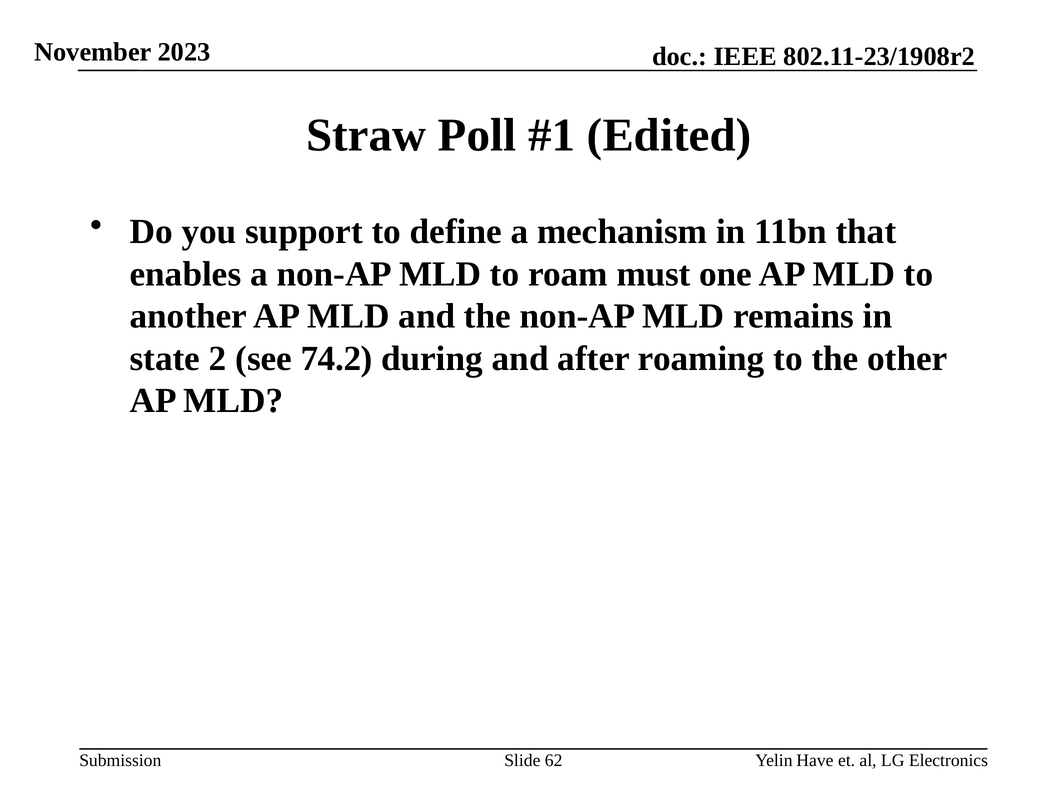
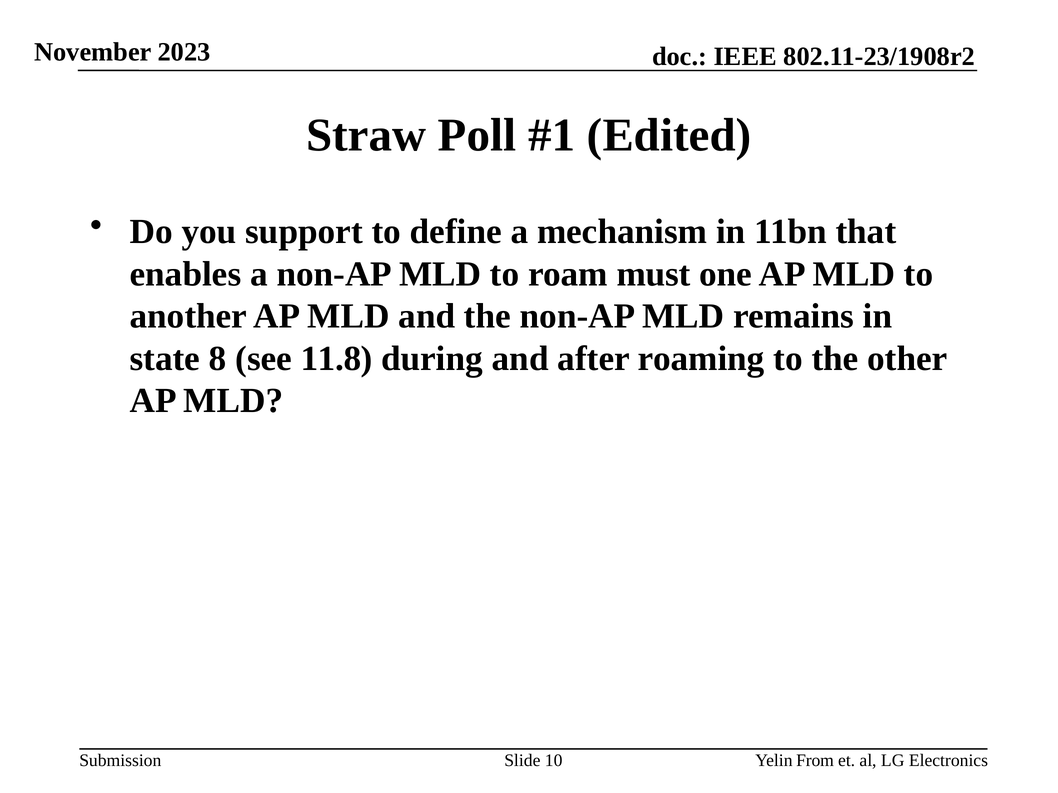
2: 2 -> 8
74.2: 74.2 -> 11.8
62: 62 -> 10
Have: Have -> From
